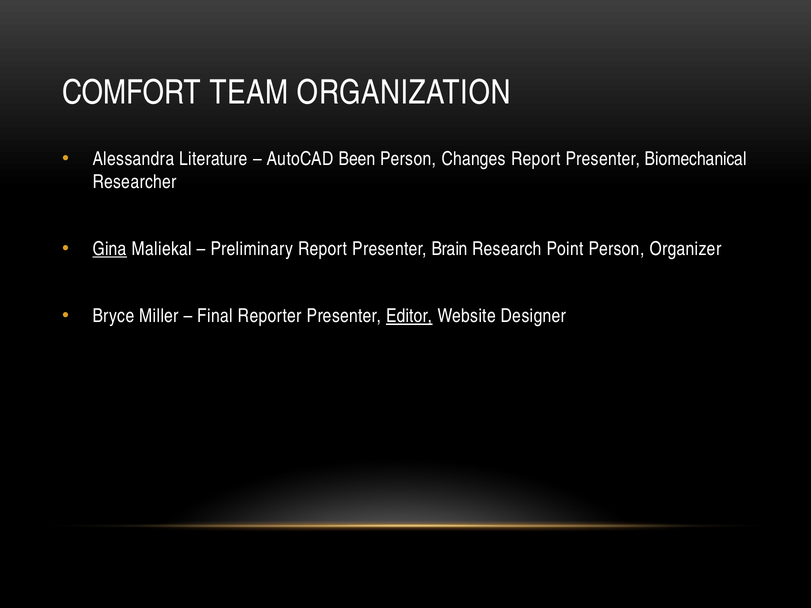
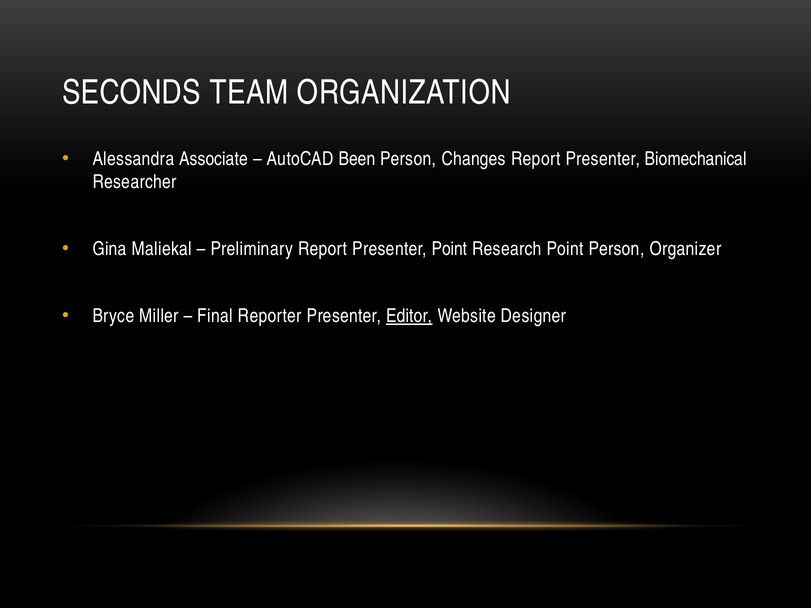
COMFORT: COMFORT -> SECONDS
Literature: Literature -> Associate
Gina underline: present -> none
Presenter Brain: Brain -> Point
